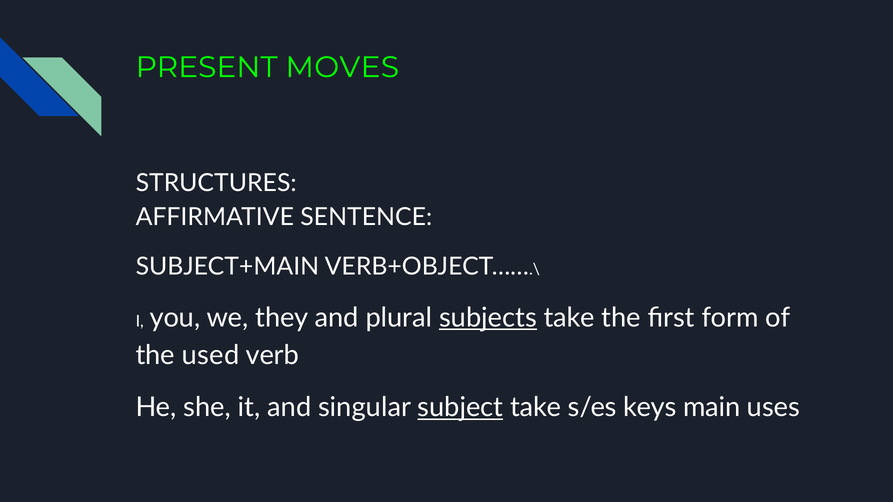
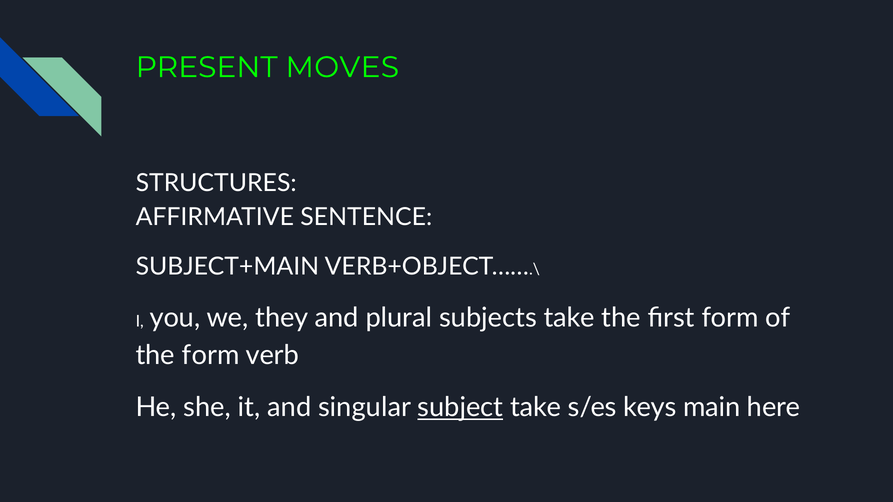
subjects underline: present -> none
the used: used -> form
uses: uses -> here
